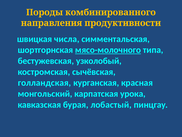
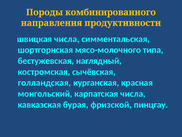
мясо-молочного underline: present -> none
узколобый: узколобый -> наглядный
карпатская урока: урока -> числа
лобастый: лобастый -> фризской
